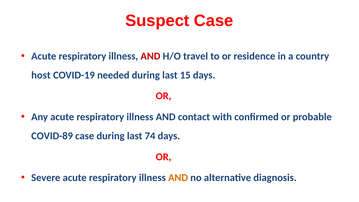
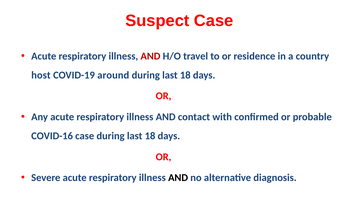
needed: needed -> around
15 at (185, 75): 15 -> 18
COVID-89: COVID-89 -> COVID-16
case during last 74: 74 -> 18
AND at (178, 178) colour: orange -> black
